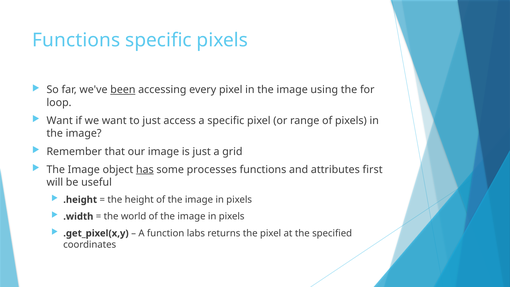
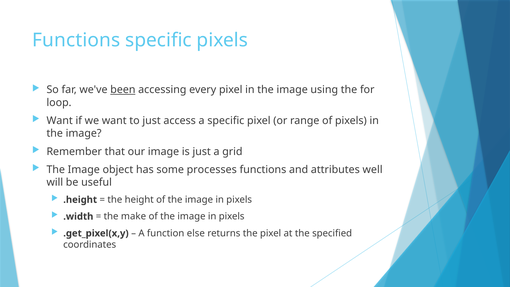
has underline: present -> none
first: first -> well
world: world -> make
labs: labs -> else
